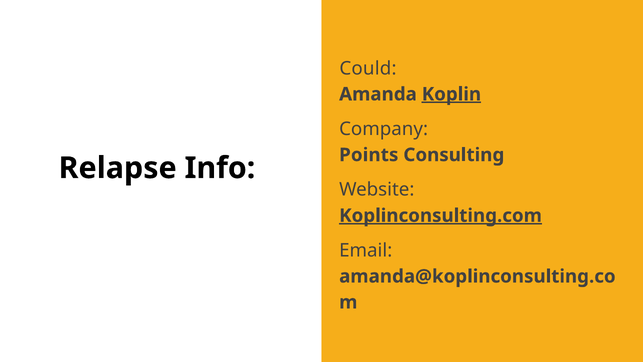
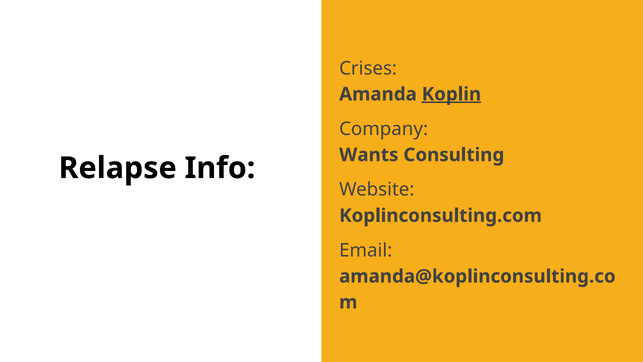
Could: Could -> Crises
Points: Points -> Wants
Koplinconsulting.com underline: present -> none
